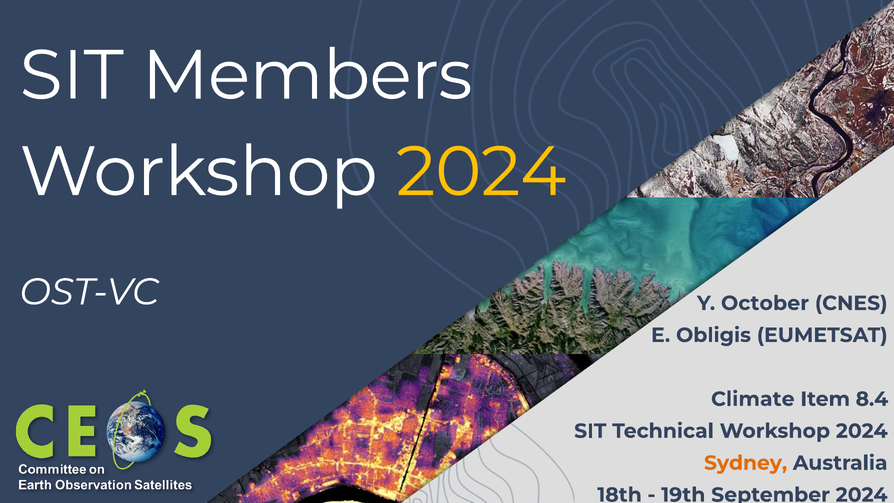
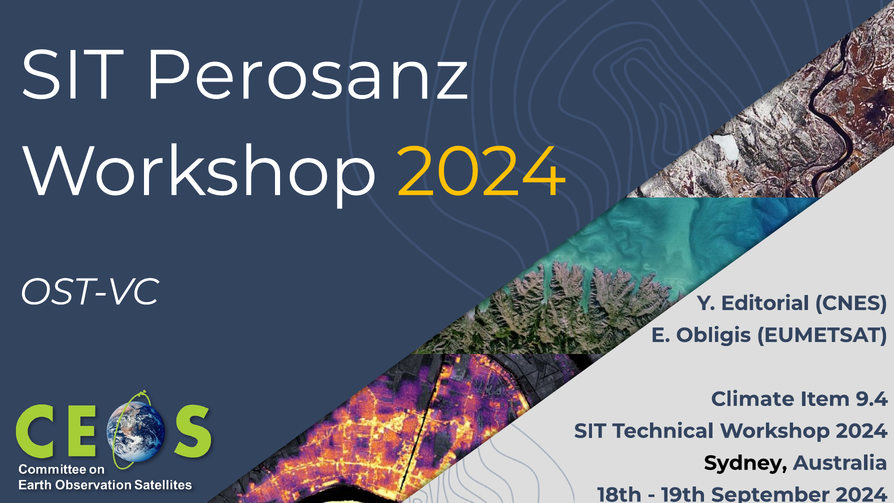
Members: Members -> Perosanz
October: October -> Editorial
8.4: 8.4 -> 9.4
Sydney colour: orange -> black
